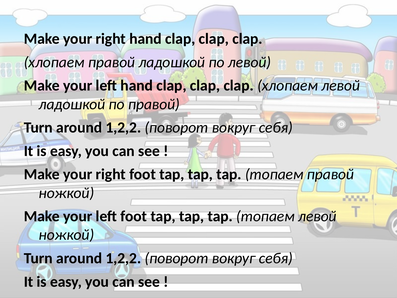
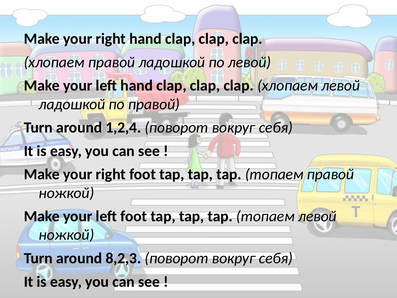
1,2,2 at (123, 127): 1,2,2 -> 1,2,4
1,2,2 at (123, 258): 1,2,2 -> 8,2,3
